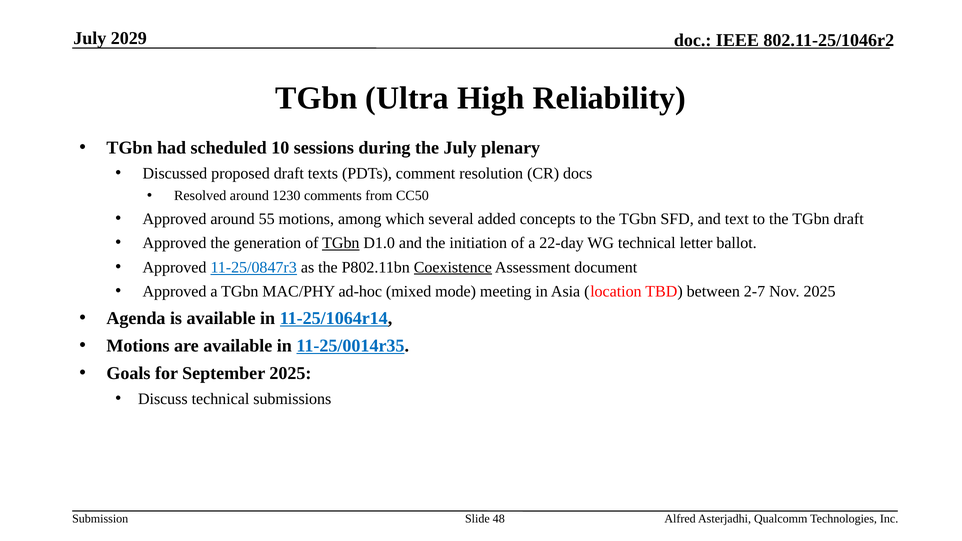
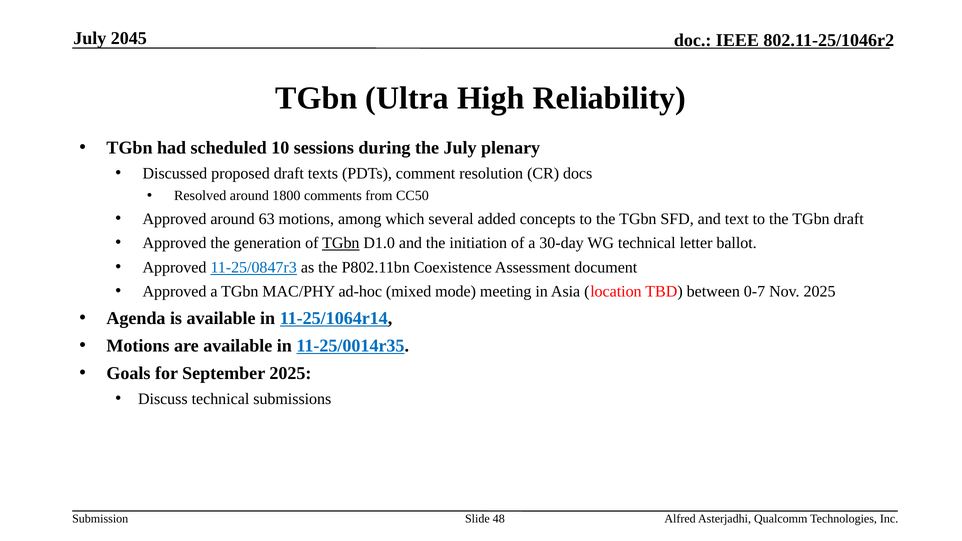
2029: 2029 -> 2045
1230: 1230 -> 1800
55: 55 -> 63
22-day: 22-day -> 30-day
Coexistence underline: present -> none
2-7: 2-7 -> 0-7
